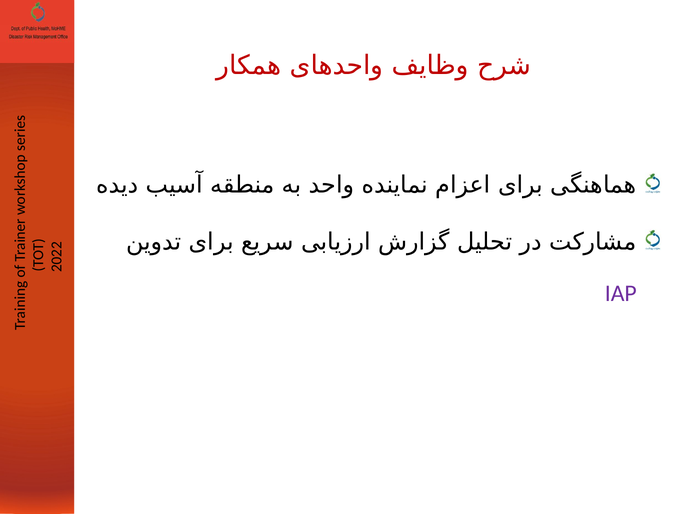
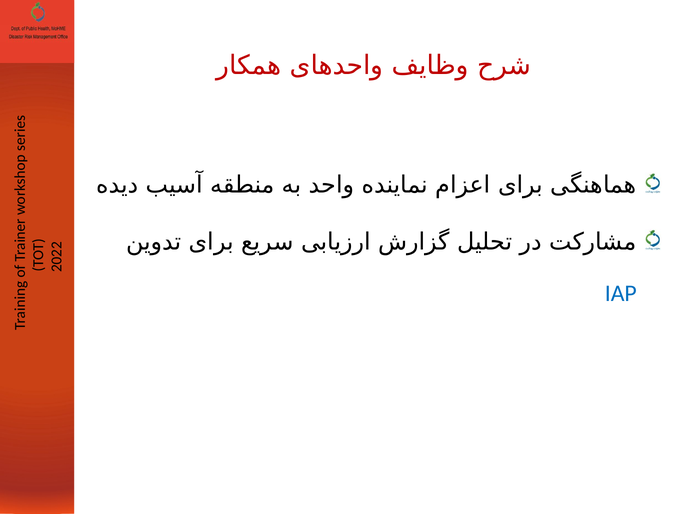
IAP colour: purple -> blue
